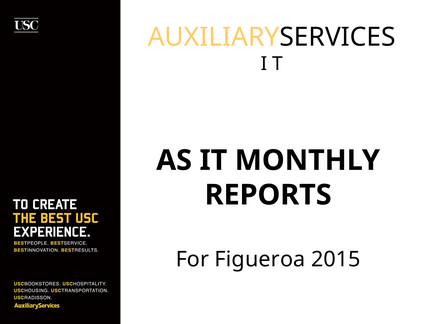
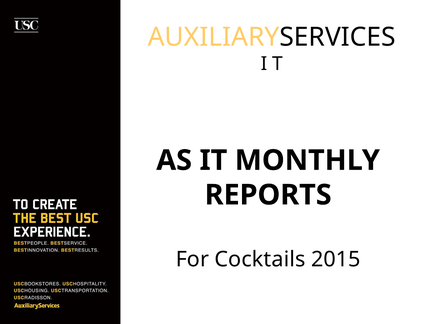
Figueroa: Figueroa -> Cocktails
